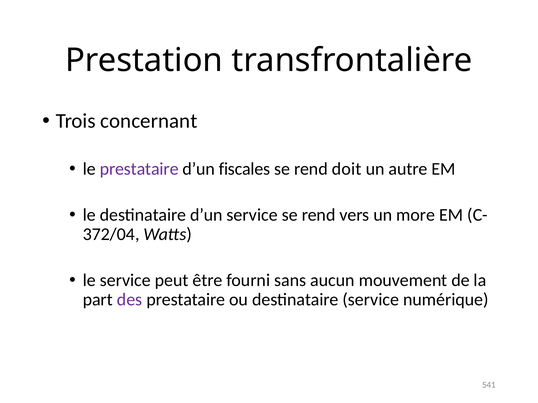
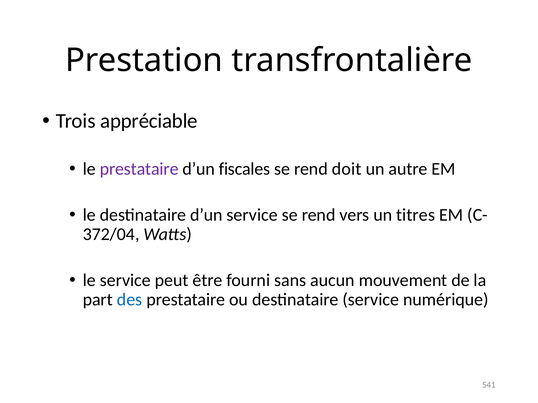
concernant: concernant -> appréciable
more: more -> titres
des colour: purple -> blue
